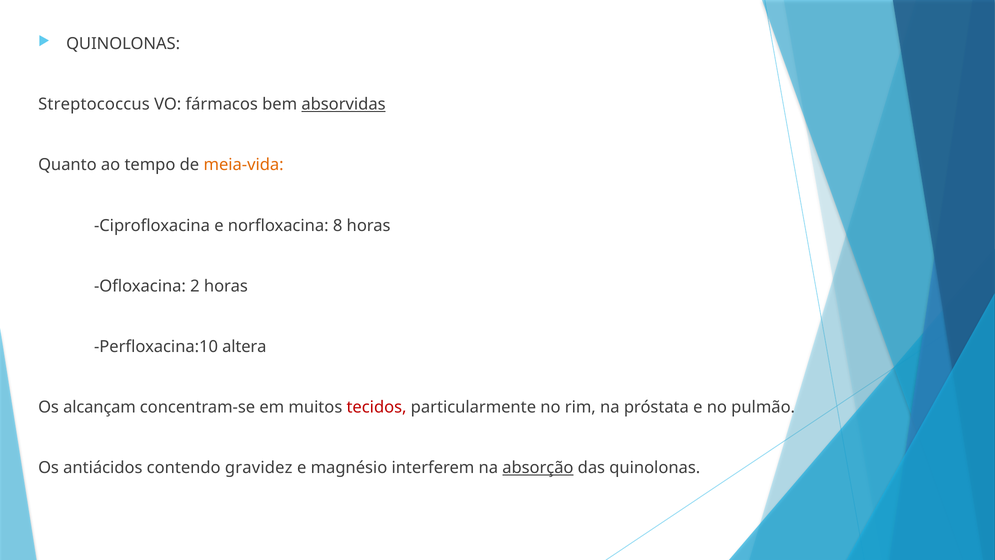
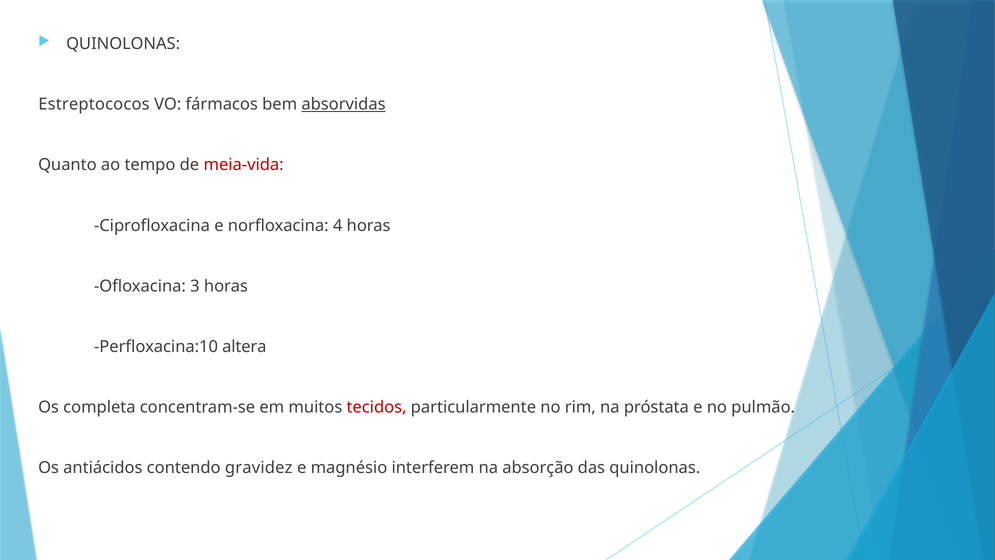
Streptococcus: Streptococcus -> Estreptococos
meia-vida colour: orange -> red
8: 8 -> 4
2: 2 -> 3
alcançam: alcançam -> completa
absorção underline: present -> none
